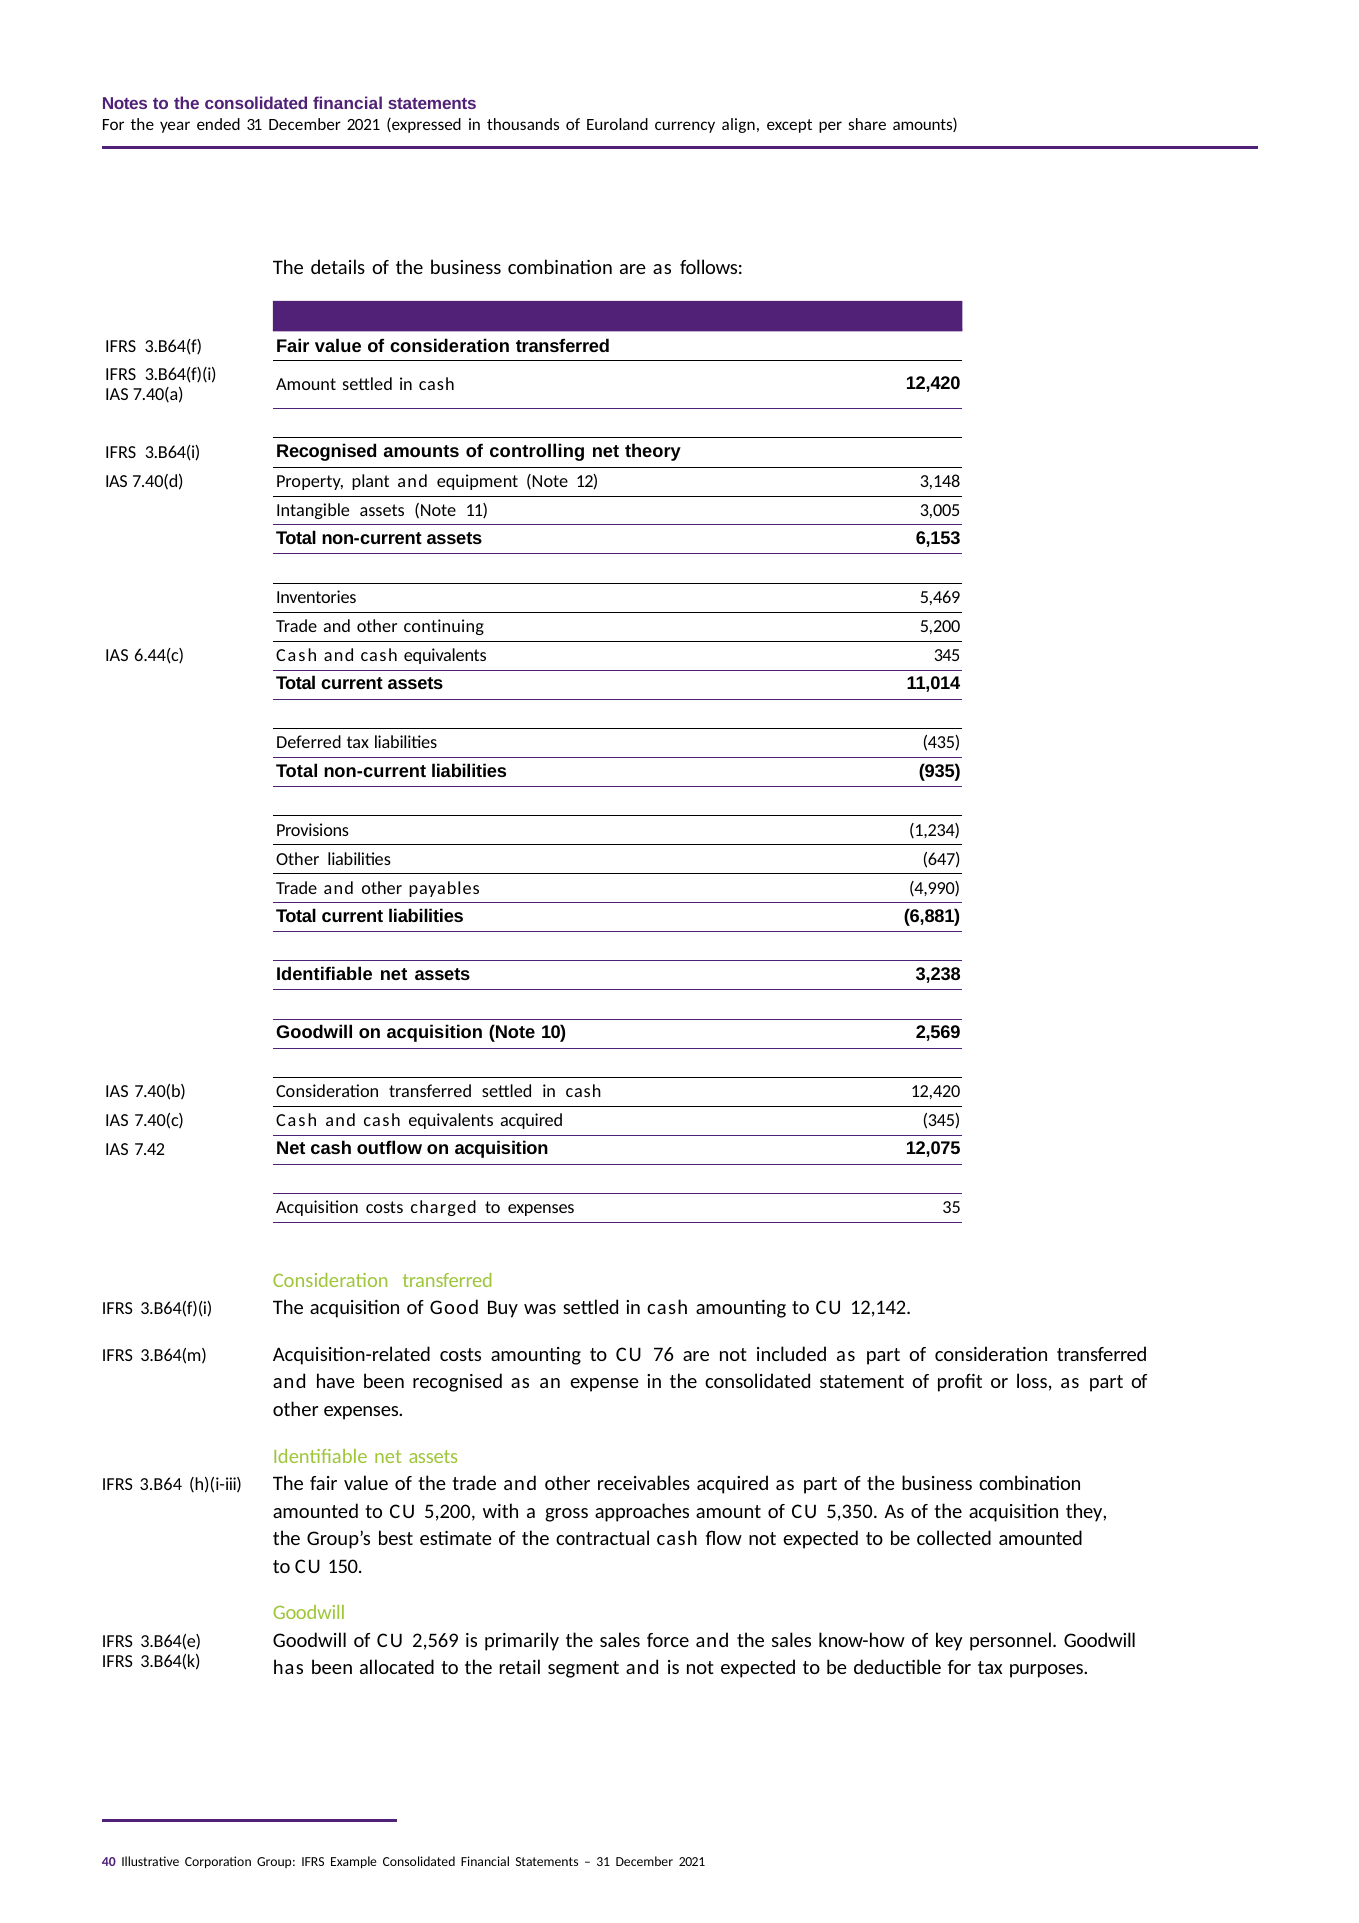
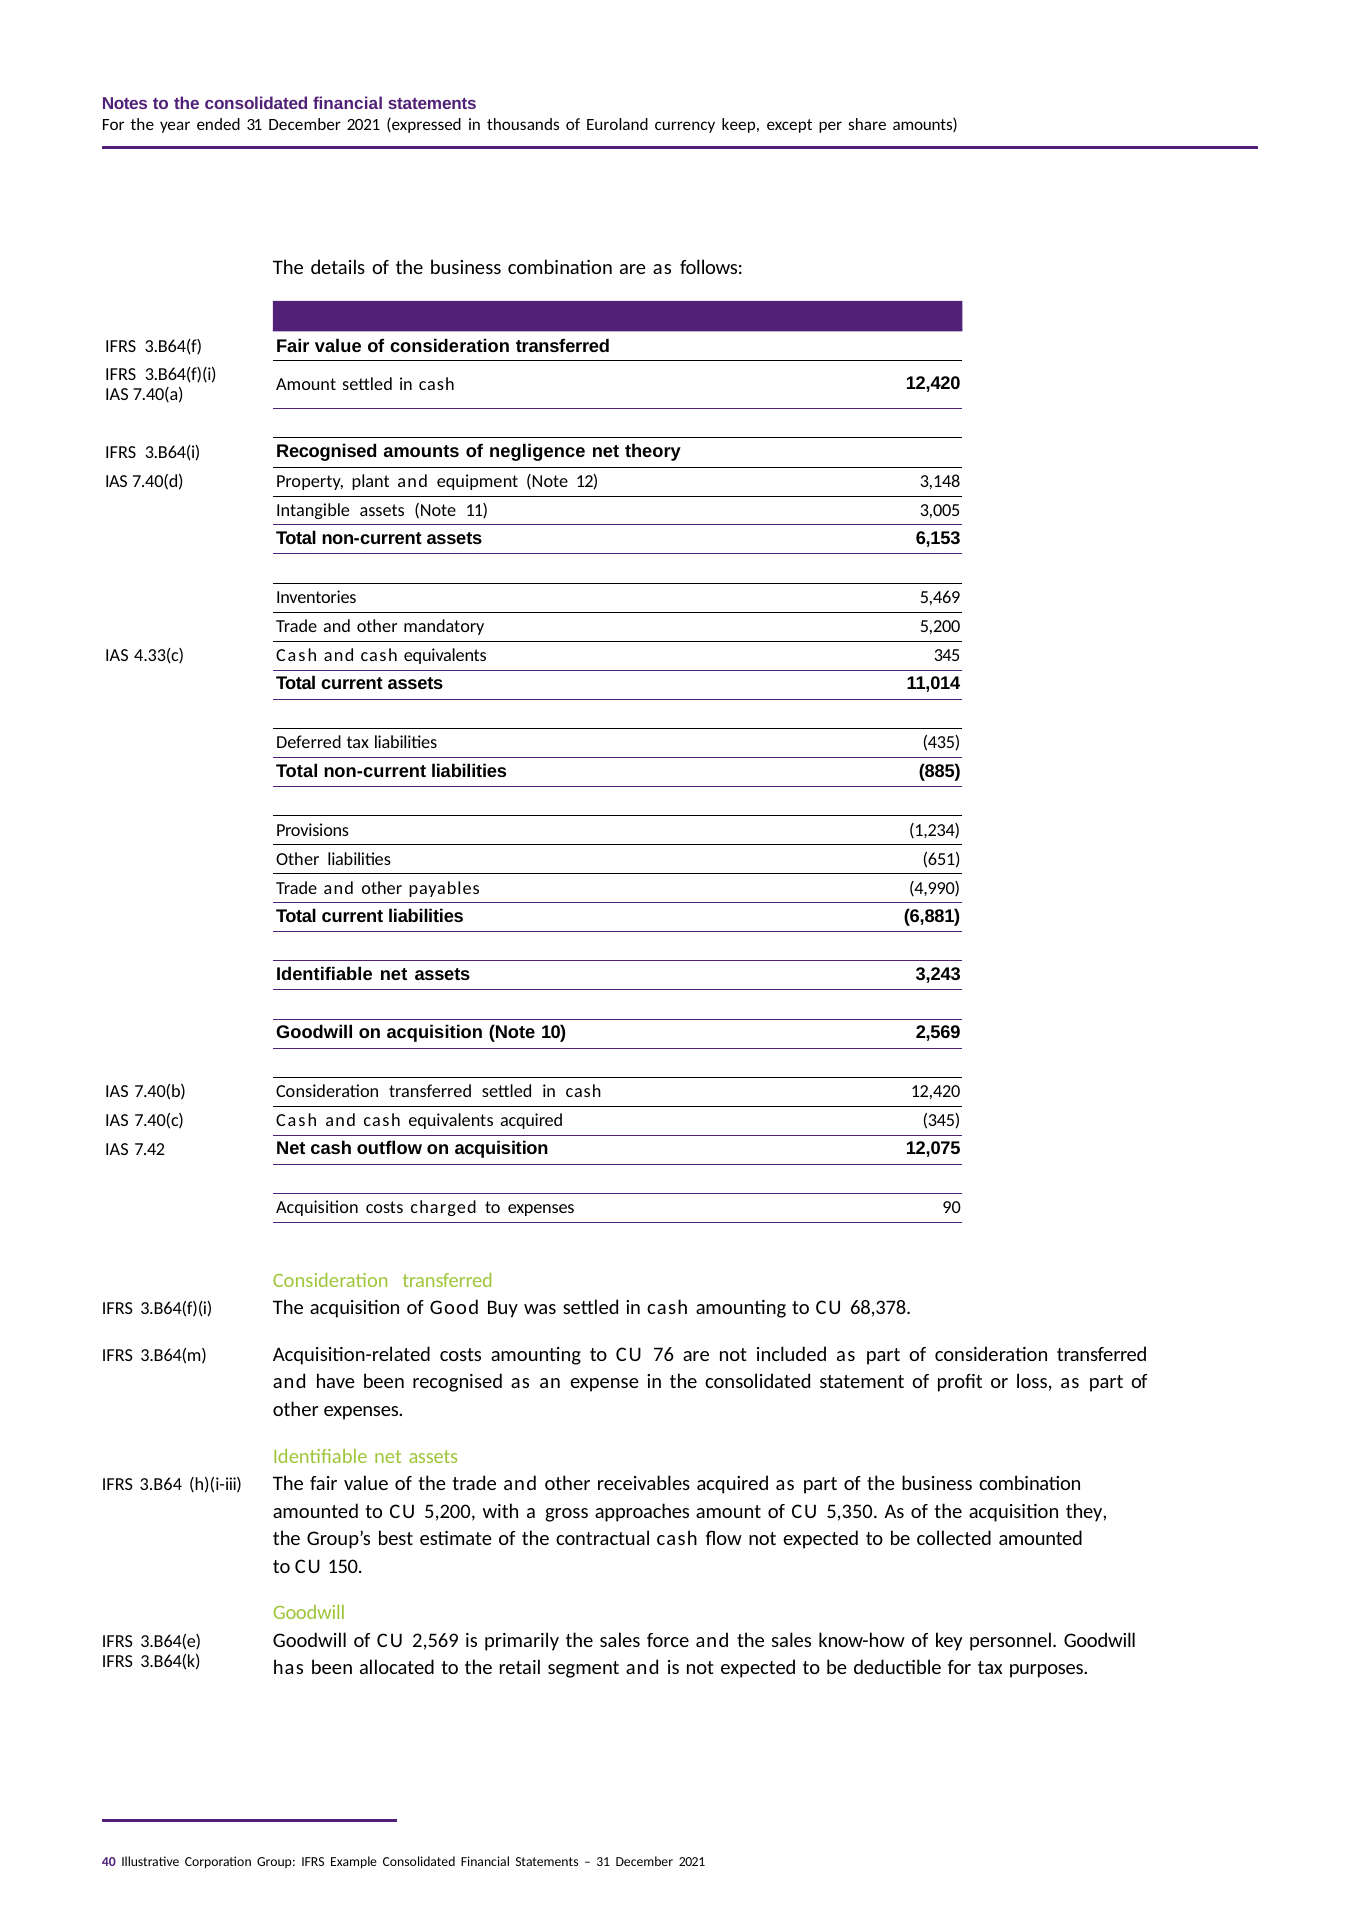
align: align -> keep
controlling: controlling -> negligence
continuing: continuing -> mandatory
6.44(c: 6.44(c -> 4.33(c
935: 935 -> 885
647: 647 -> 651
3,238: 3,238 -> 3,243
35: 35 -> 90
12,142: 12,142 -> 68,378
